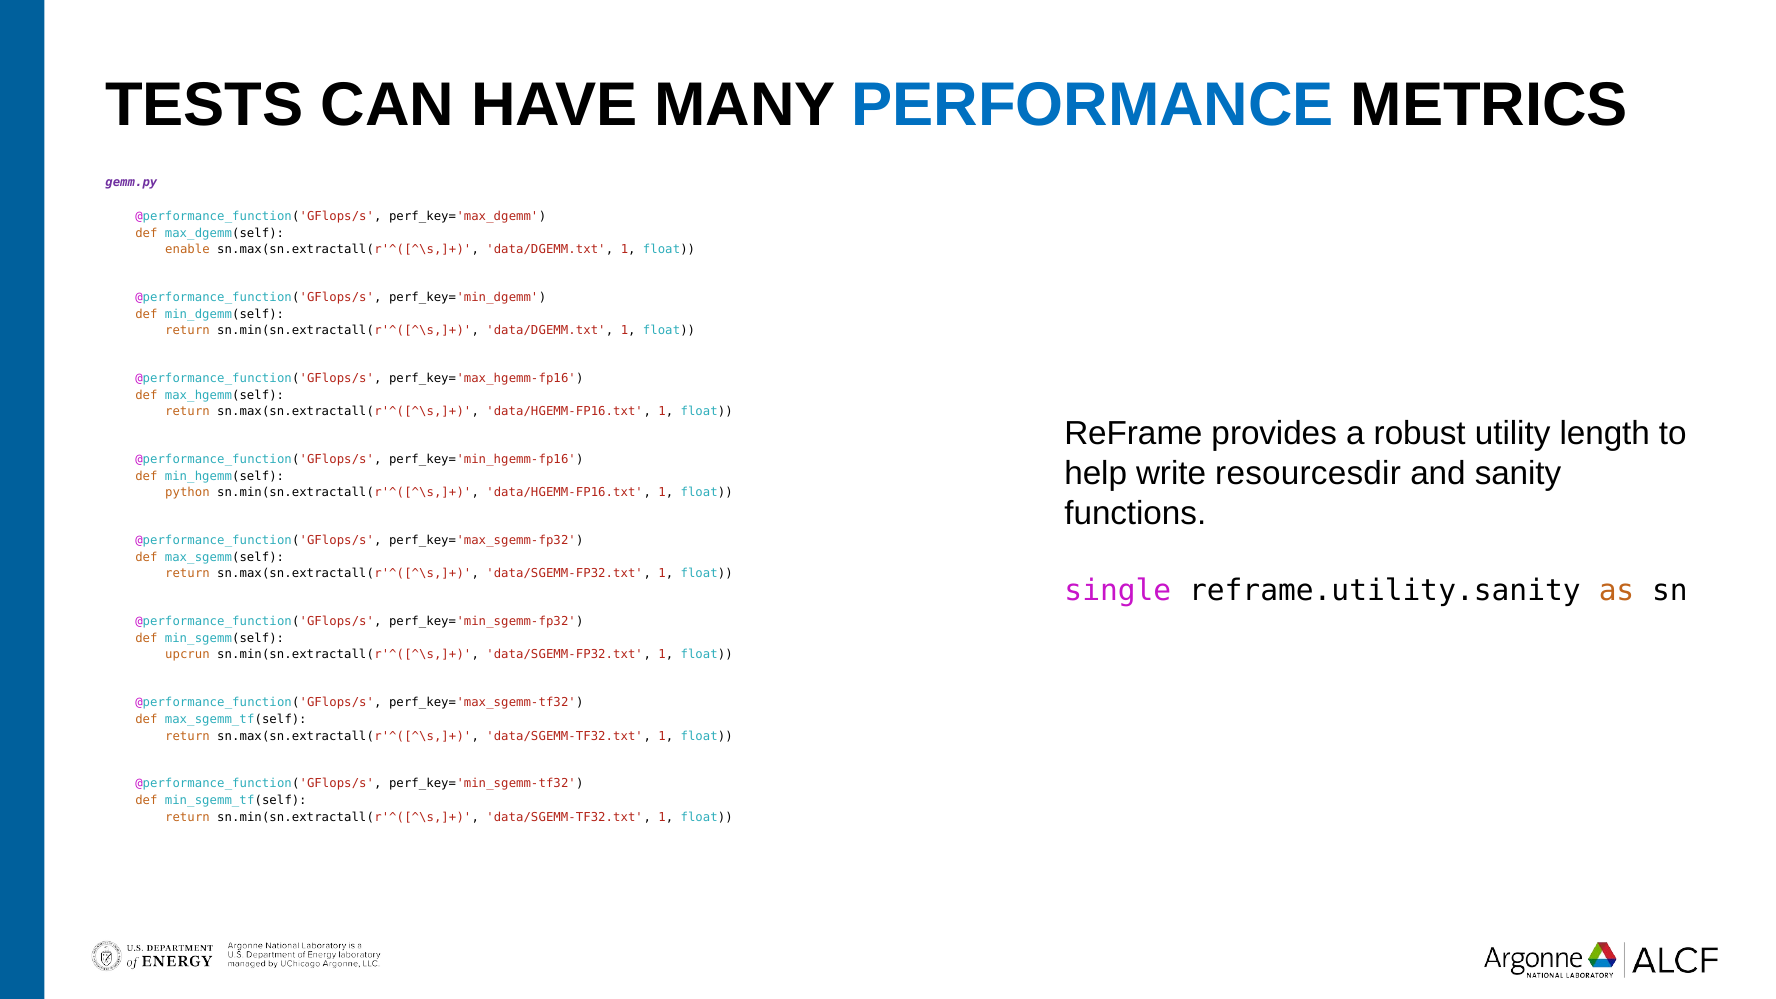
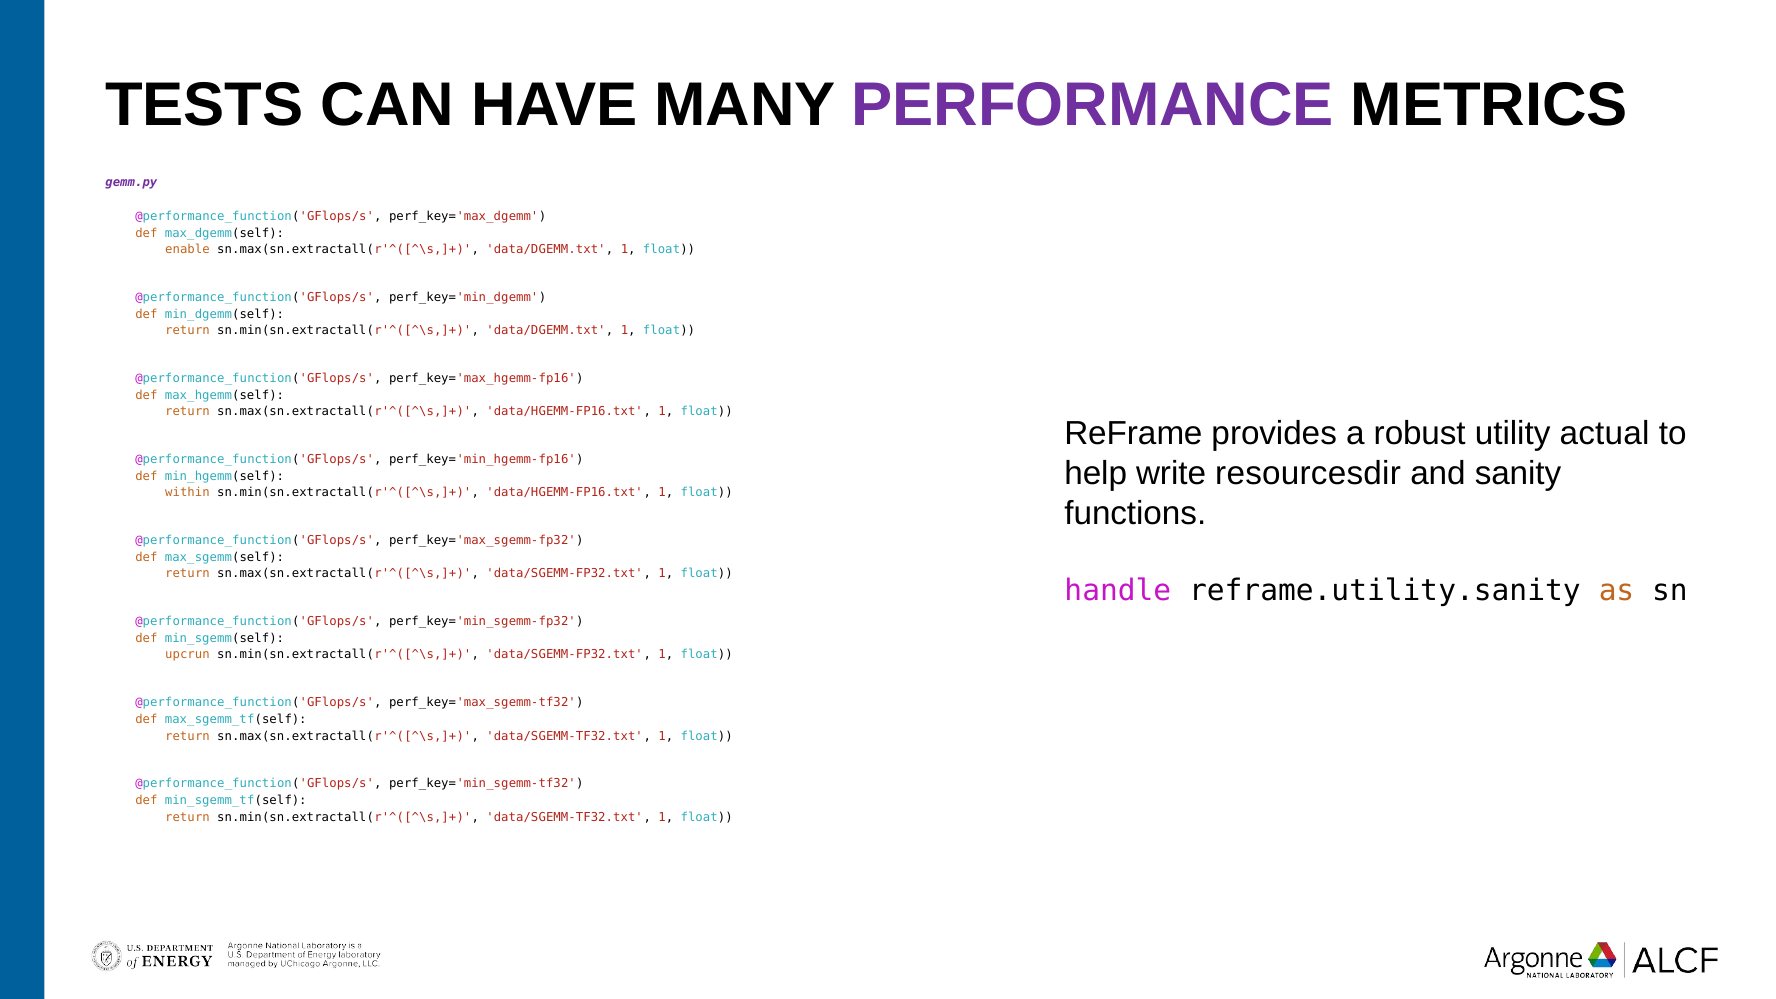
PERFORMANCE colour: blue -> purple
length: length -> actual
python: python -> within
single: single -> handle
